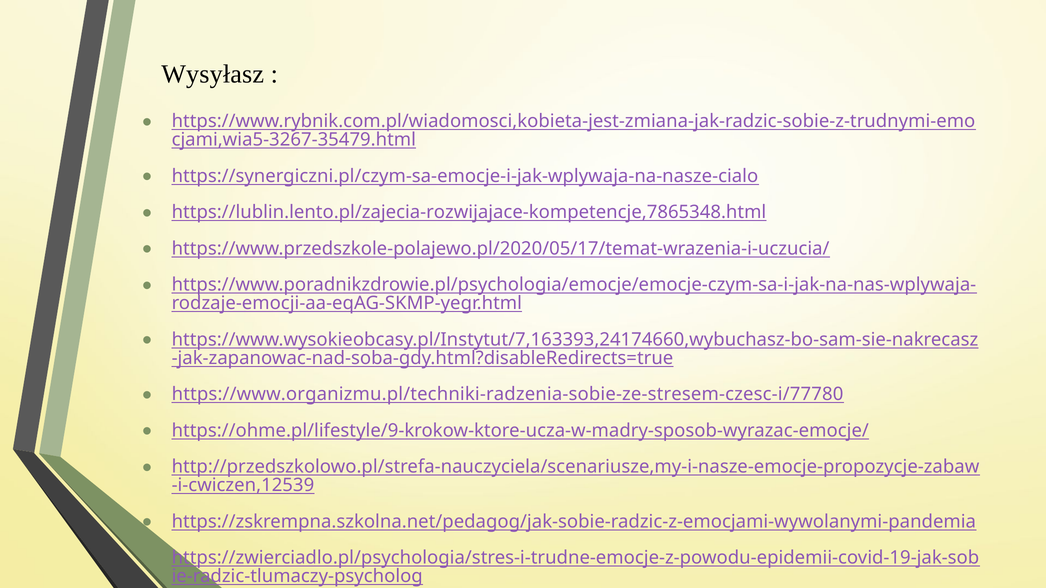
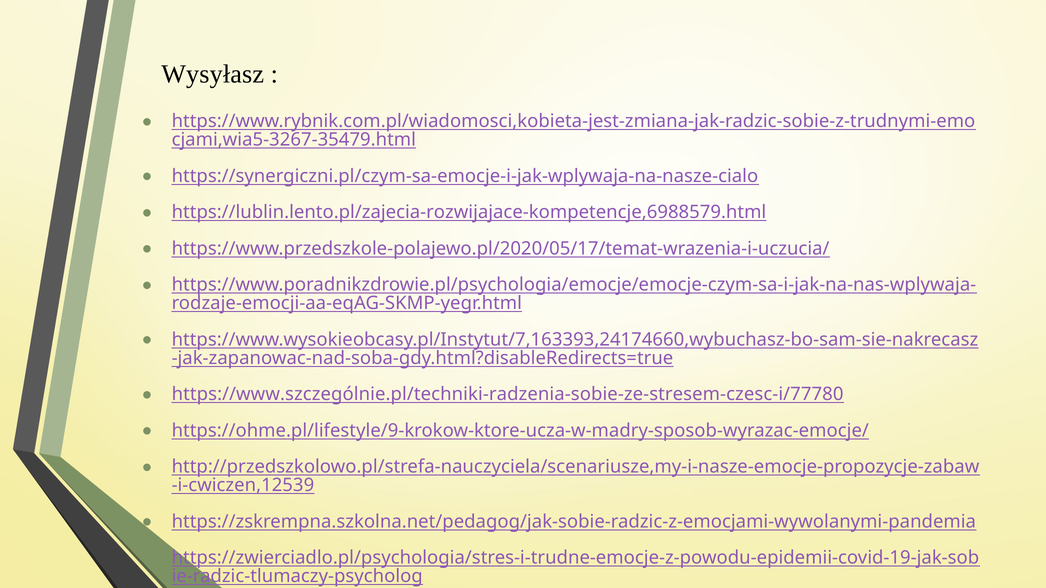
https://lublin.lento.pl/zajecia-rozwijajace-kompetencje,7865348.html: https://lublin.lento.pl/zajecia-rozwijajace-kompetencje,7865348.html -> https://lublin.lento.pl/zajecia-rozwijajace-kompetencje,6988579.html
https://www.organizmu.pl/techniki-radzenia-sobie-ze-stresem-czesc-i/77780: https://www.organizmu.pl/techniki-radzenia-sobie-ze-stresem-czesc-i/77780 -> https://www.szczególnie.pl/techniki-radzenia-sobie-ze-stresem-czesc-i/77780
